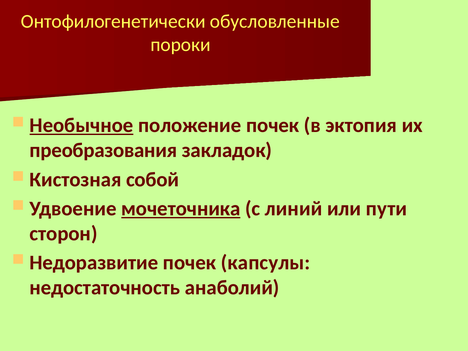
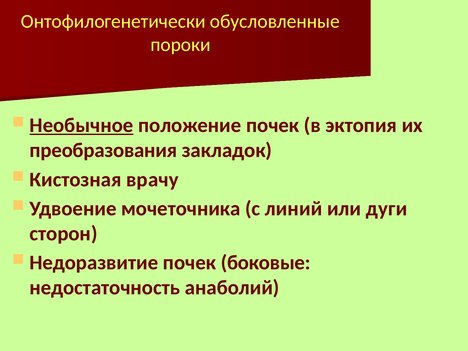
собой: собой -> врачу
мочеточника underline: present -> none
пути: пути -> дуги
капсулы: капсулы -> боковые
